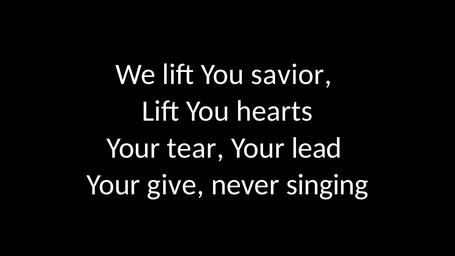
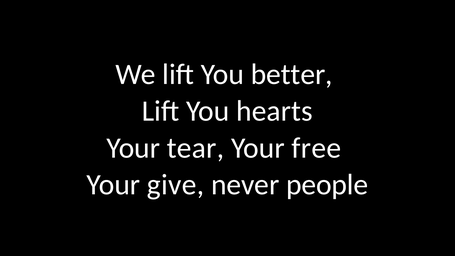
savior: savior -> better
lead: lead -> free
singing: singing -> people
